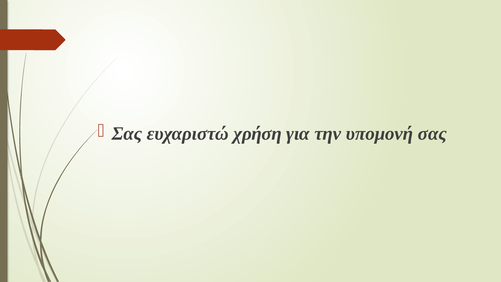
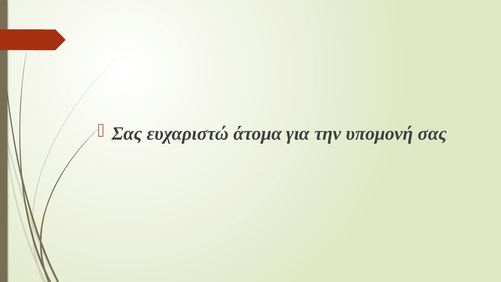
χρήση: χρήση -> άτομα
